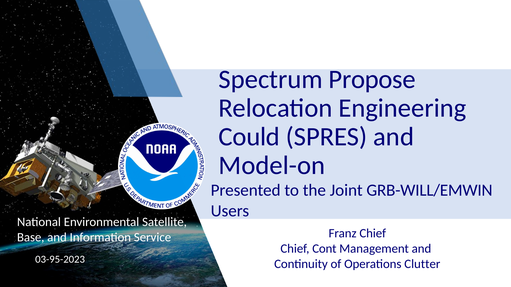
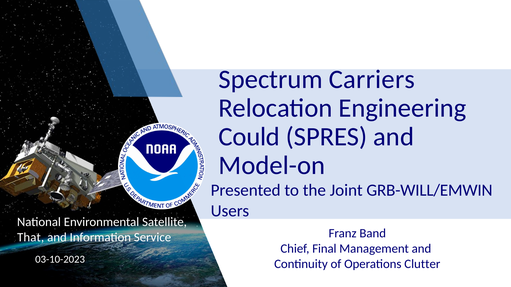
Propose: Propose -> Carriers
Franz Chief: Chief -> Band
Base: Base -> That
Cont: Cont -> Final
03-95-2023: 03-95-2023 -> 03-10-2023
